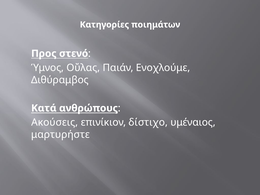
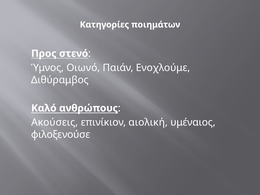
Οὔλας: Οὔλας -> Οιωνό
Κατά: Κατά -> Καλό
δίστιχο: δίστιχο -> αιολική
μαρτυρήστε: μαρτυρήστε -> φιλοξενούσε
